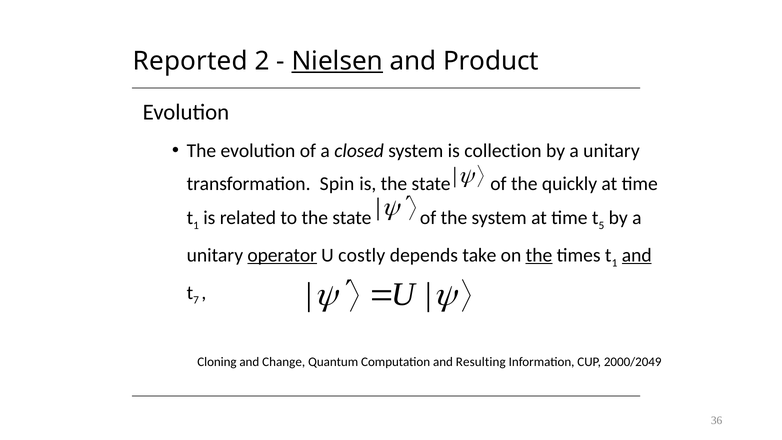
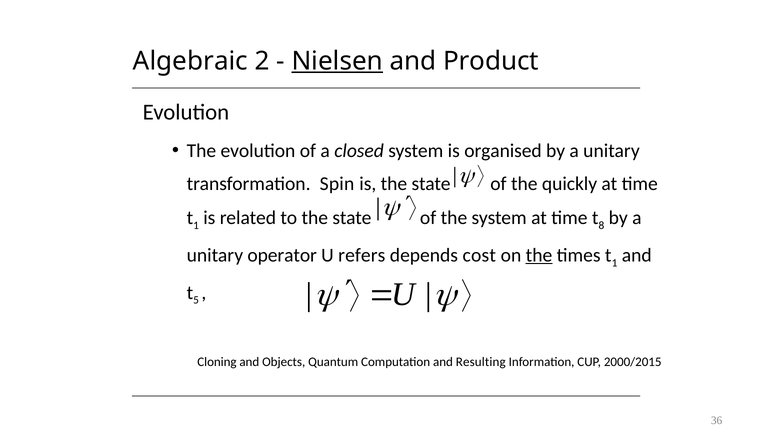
Reported: Reported -> Algebraic
collection: collection -> organised
5: 5 -> 8
operator underline: present -> none
costly: costly -> refers
take: take -> cost
and at (637, 255) underline: present -> none
7: 7 -> 5
Change: Change -> Objects
2000/2049: 2000/2049 -> 2000/2015
